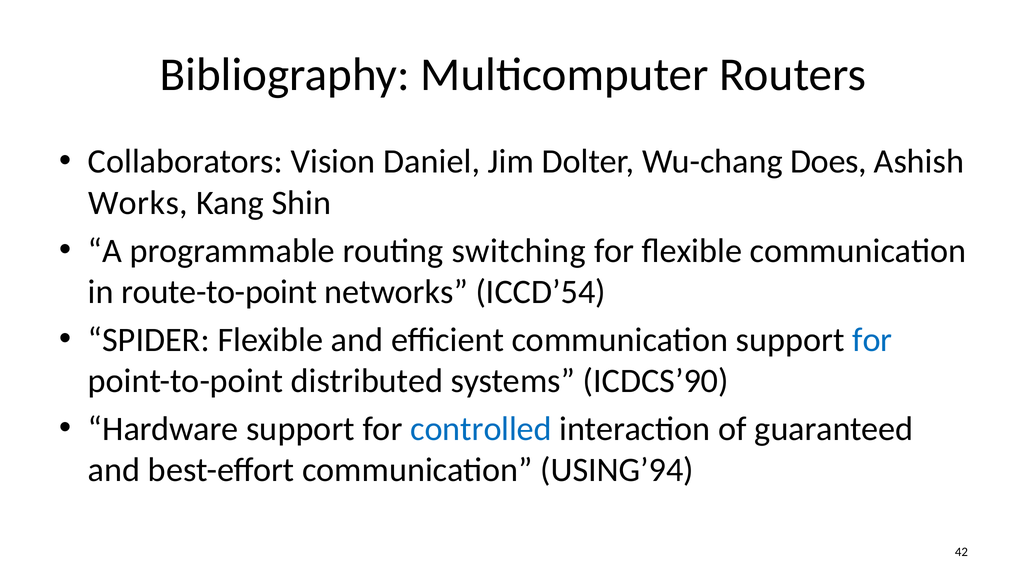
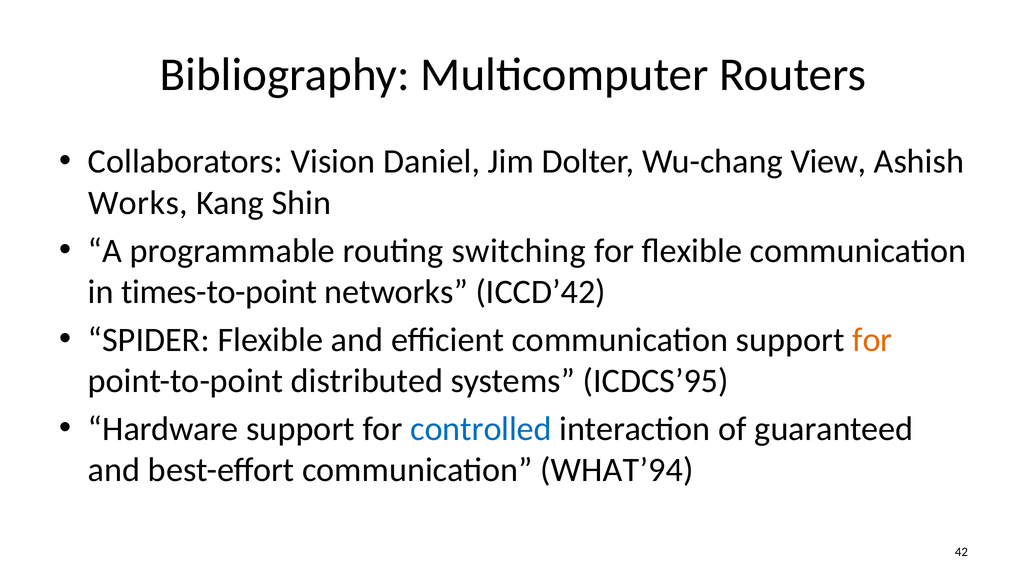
Does: Does -> View
route-to-point: route-to-point -> times-to-point
ICCD’54: ICCD’54 -> ICCD’42
for at (872, 340) colour: blue -> orange
ICDCS’90: ICDCS’90 -> ICDCS’95
USING’94: USING’94 -> WHAT’94
